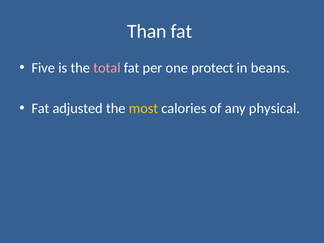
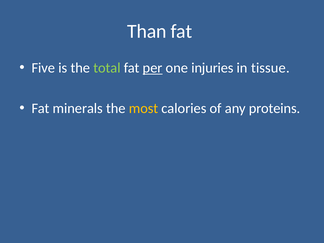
total colour: pink -> light green
per underline: none -> present
protect: protect -> injuries
beans: beans -> tissue
adjusted: adjusted -> minerals
physical: physical -> proteins
